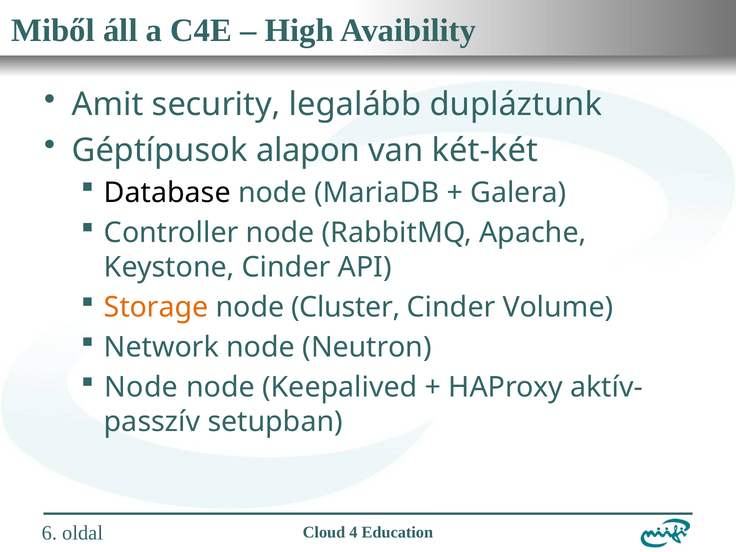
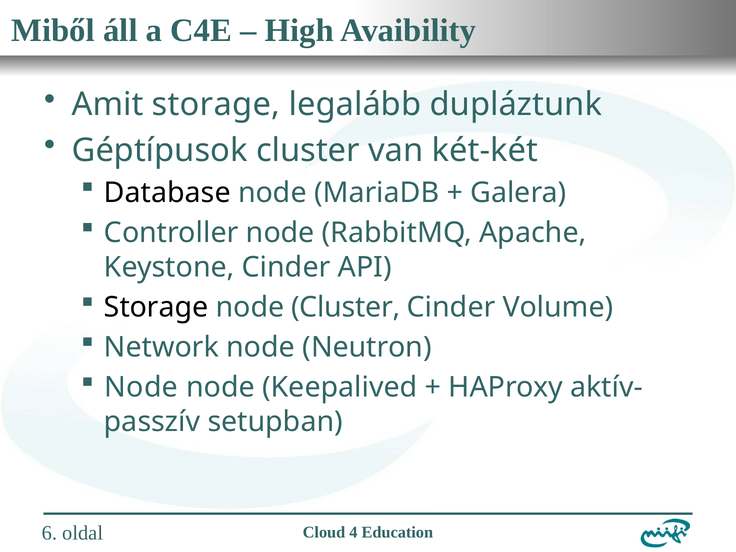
Amit security: security -> storage
Géptípusok alapon: alapon -> cluster
Storage at (156, 307) colour: orange -> black
